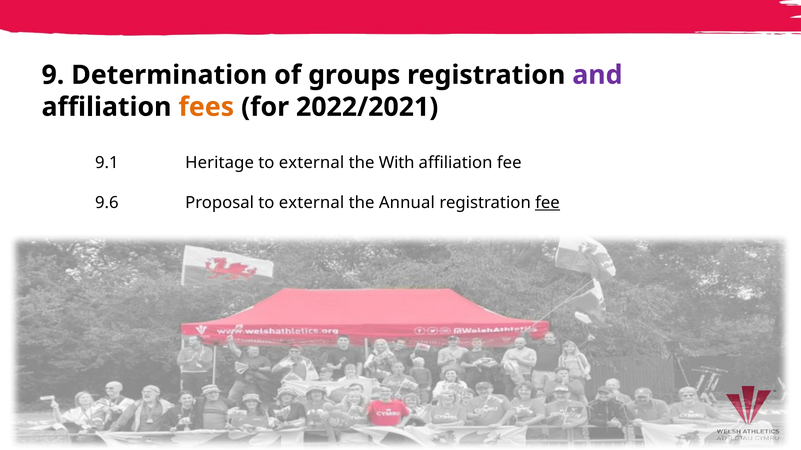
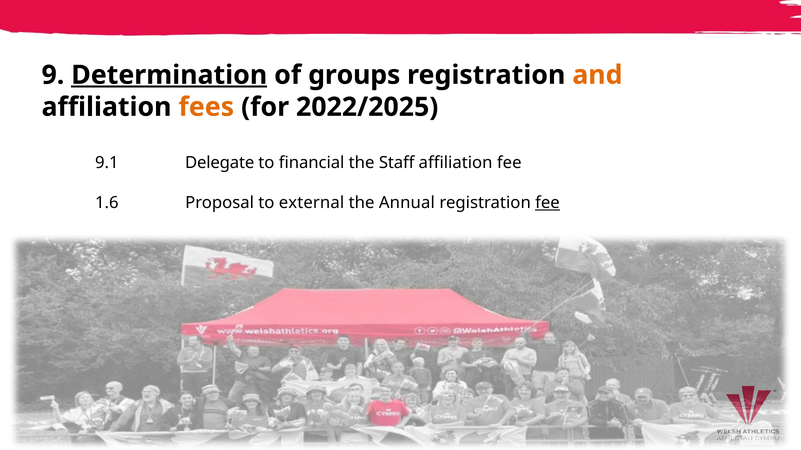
Determination underline: none -> present
and colour: purple -> orange
2022/2021: 2022/2021 -> 2022/2025
Heritage: Heritage -> Delegate
external at (312, 163): external -> financial
With: With -> Staff
9.6: 9.6 -> 1.6
